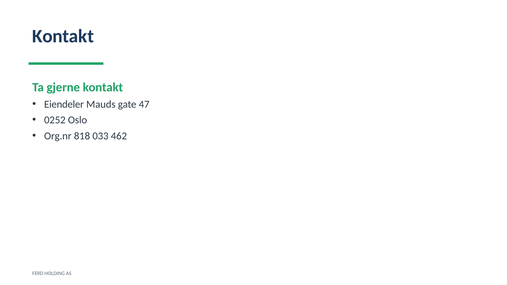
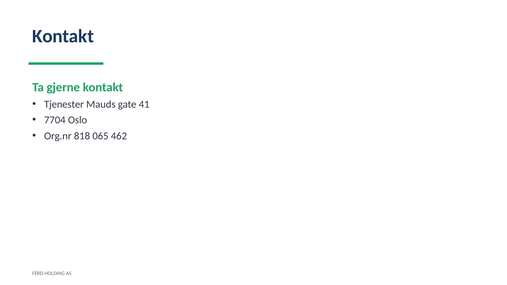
Eiendeler: Eiendeler -> Tjenester
47: 47 -> 41
0252: 0252 -> 7704
033: 033 -> 065
